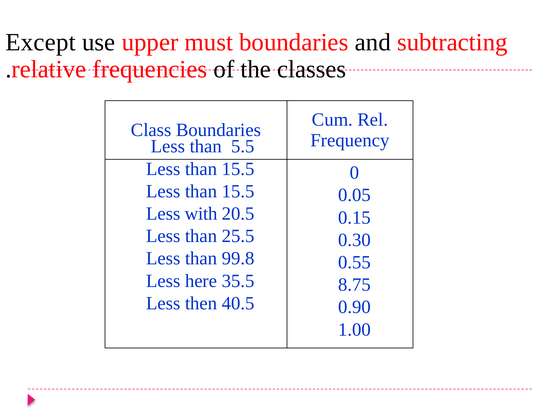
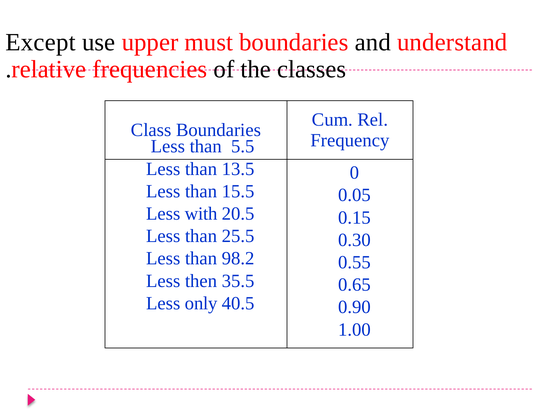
subtracting: subtracting -> understand
15.5 at (238, 169): 15.5 -> 13.5
99.8: 99.8 -> 98.2
here: here -> then
8.75: 8.75 -> 0.65
then: then -> only
